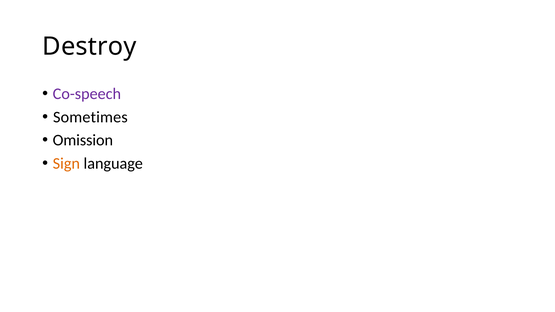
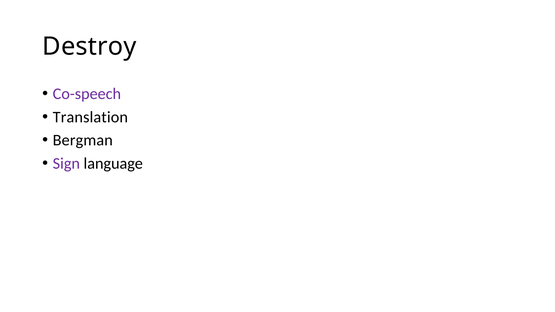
Sometimes: Sometimes -> Translation
Omission: Omission -> Bergman
Sign colour: orange -> purple
